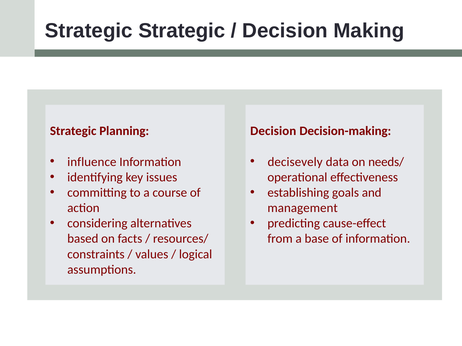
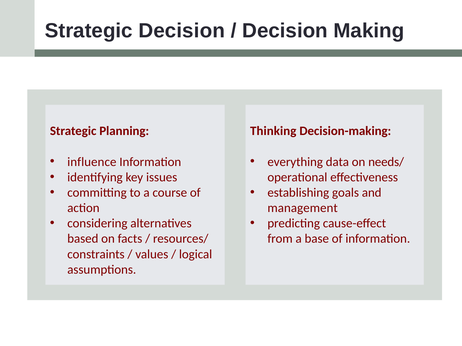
Strategic Strategic: Strategic -> Decision
Decision at (273, 131): Decision -> Thinking
decisevely: decisevely -> everything
